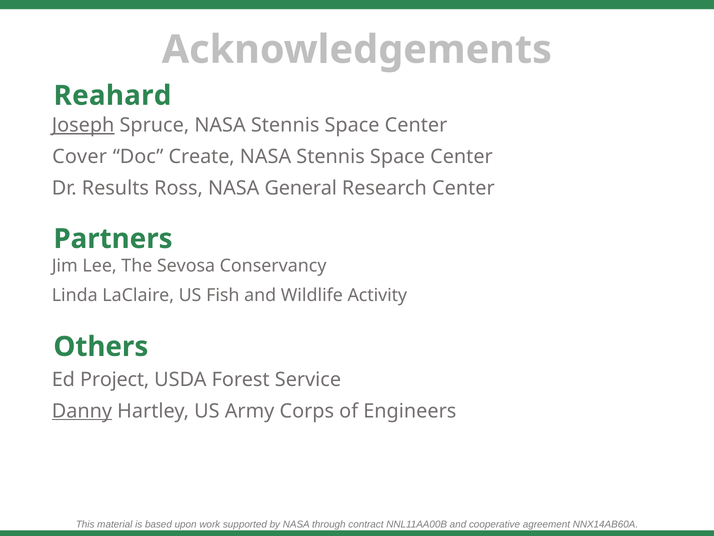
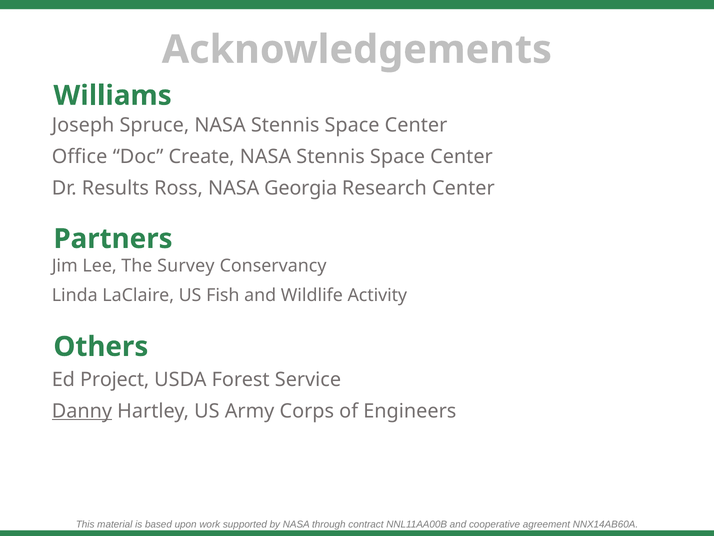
Reahard: Reahard -> Williams
Joseph underline: present -> none
Cover: Cover -> Office
General: General -> Georgia
Sevosa: Sevosa -> Survey
